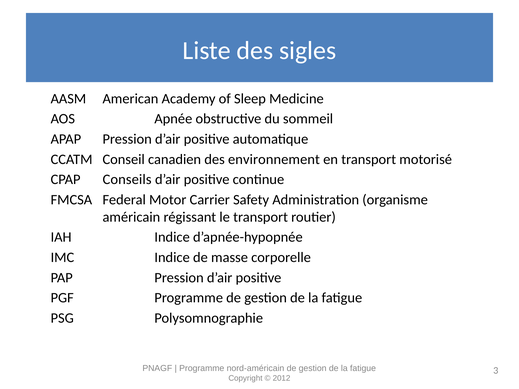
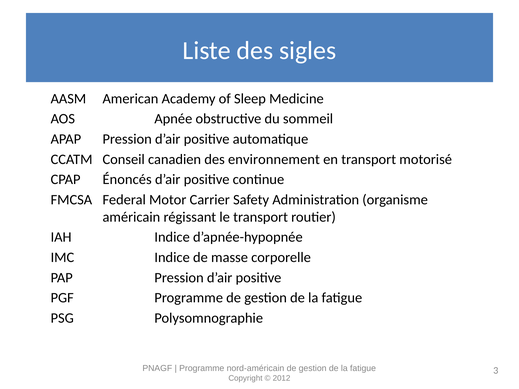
Conseils: Conseils -> Énoncés
